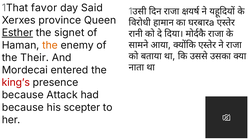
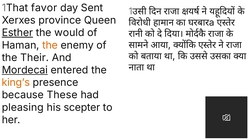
Said: Said -> Sent
signet: signet -> would
Mordecai underline: none -> present
king’s colour: red -> orange
Attack: Attack -> These
because at (23, 107): because -> pleasing
